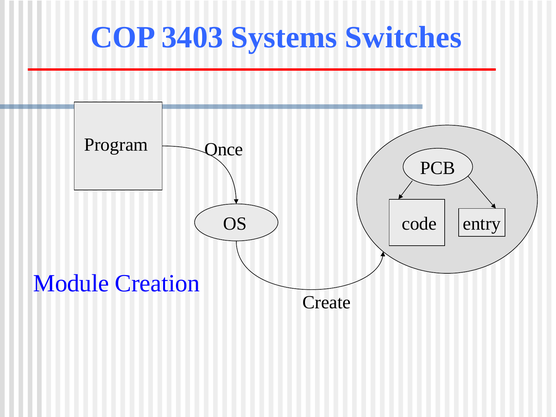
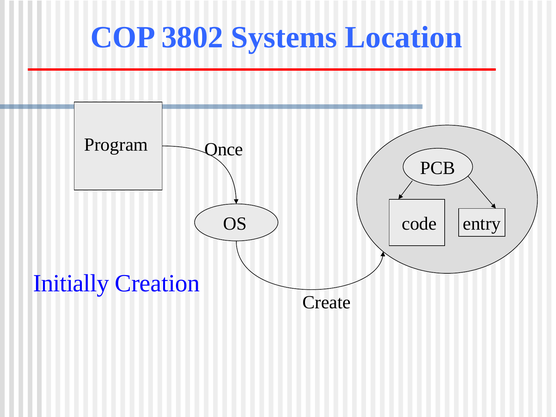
3403: 3403 -> 3802
Switches: Switches -> Location
Module: Module -> Initially
